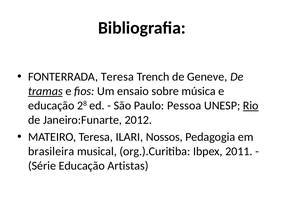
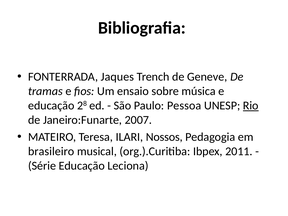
FONTERRADA Teresa: Teresa -> Jaques
tramas underline: present -> none
2012: 2012 -> 2007
brasileira: brasileira -> brasileiro
Artistas: Artistas -> Leciona
